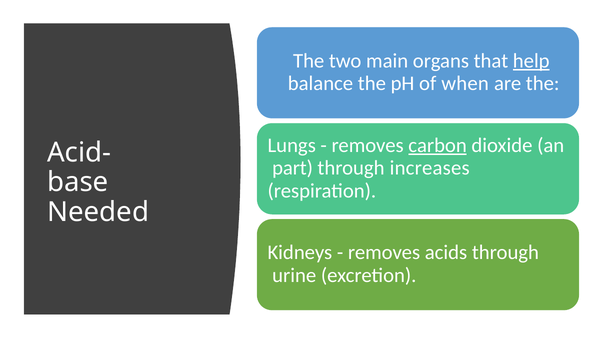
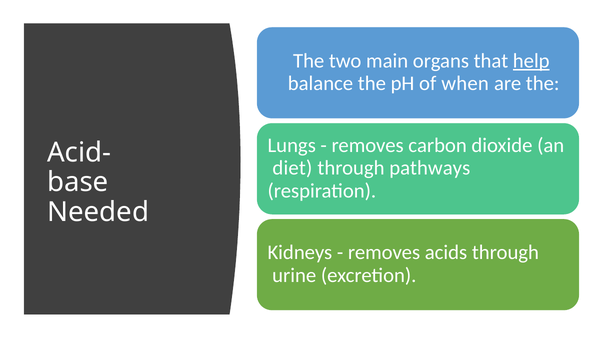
carbon underline: present -> none
part: part -> diet
increases: increases -> pathways
